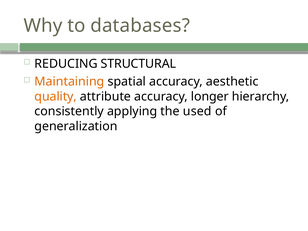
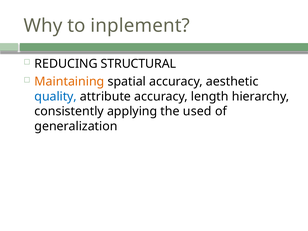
databases: databases -> inplement
quality colour: orange -> blue
longer: longer -> length
